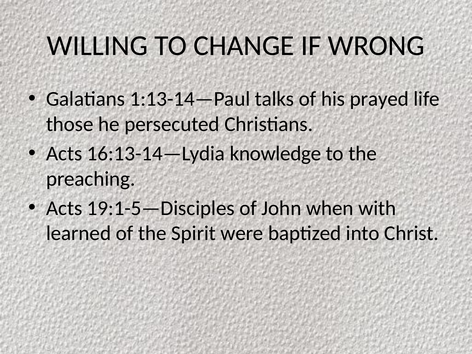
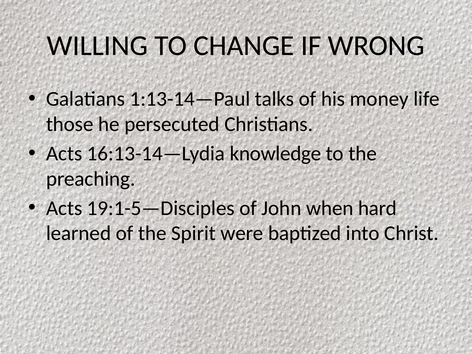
prayed: prayed -> money
with: with -> hard
